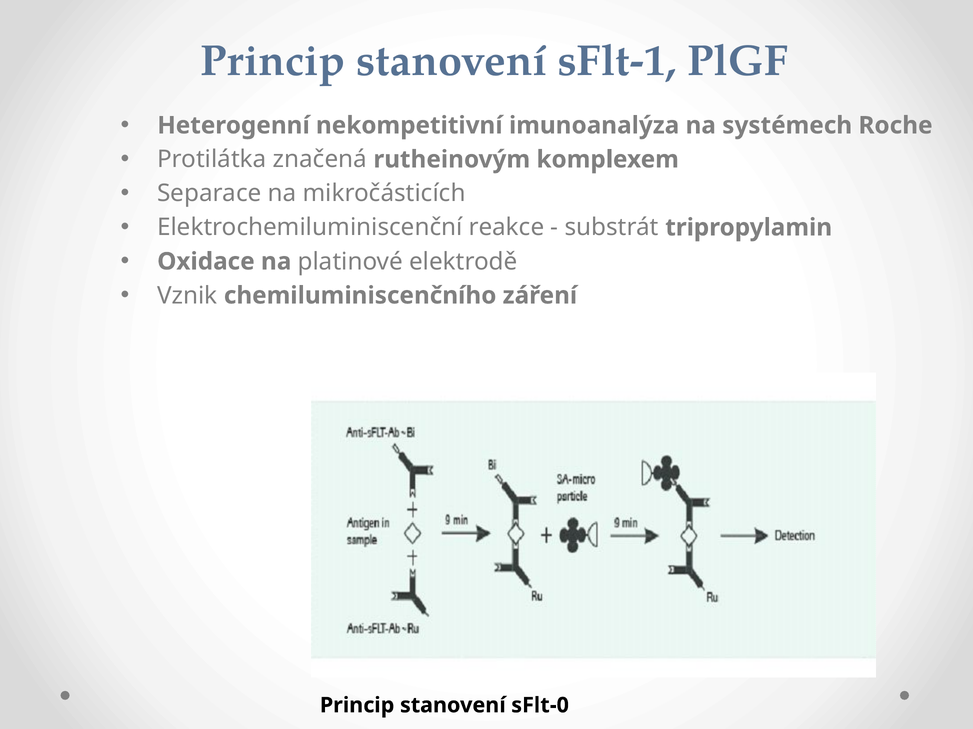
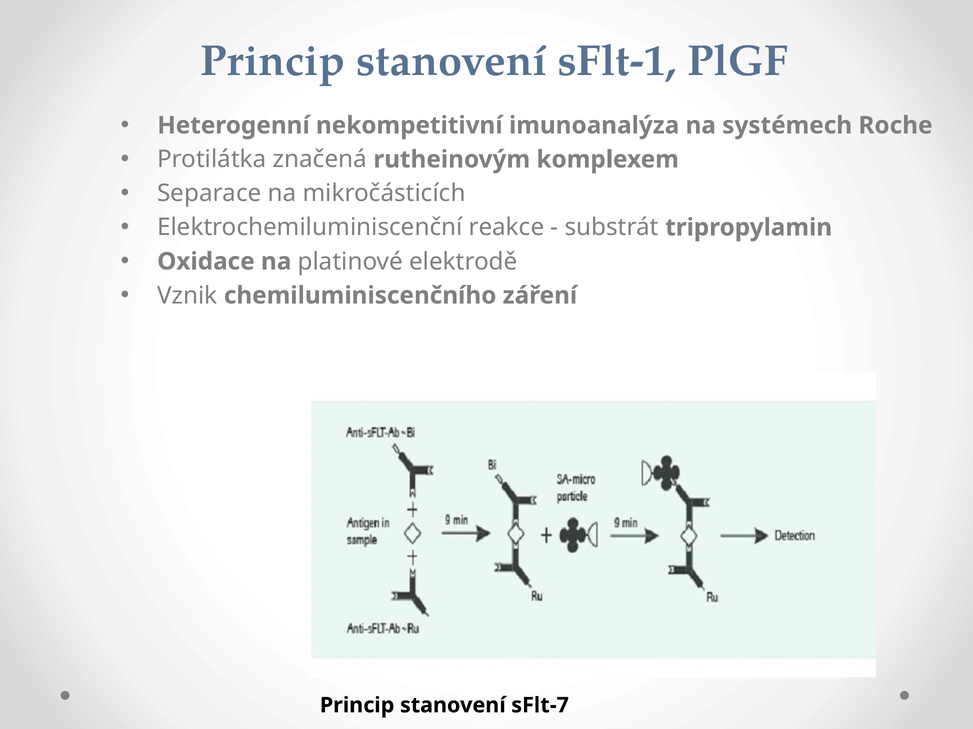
sFlt-0: sFlt-0 -> sFlt-7
